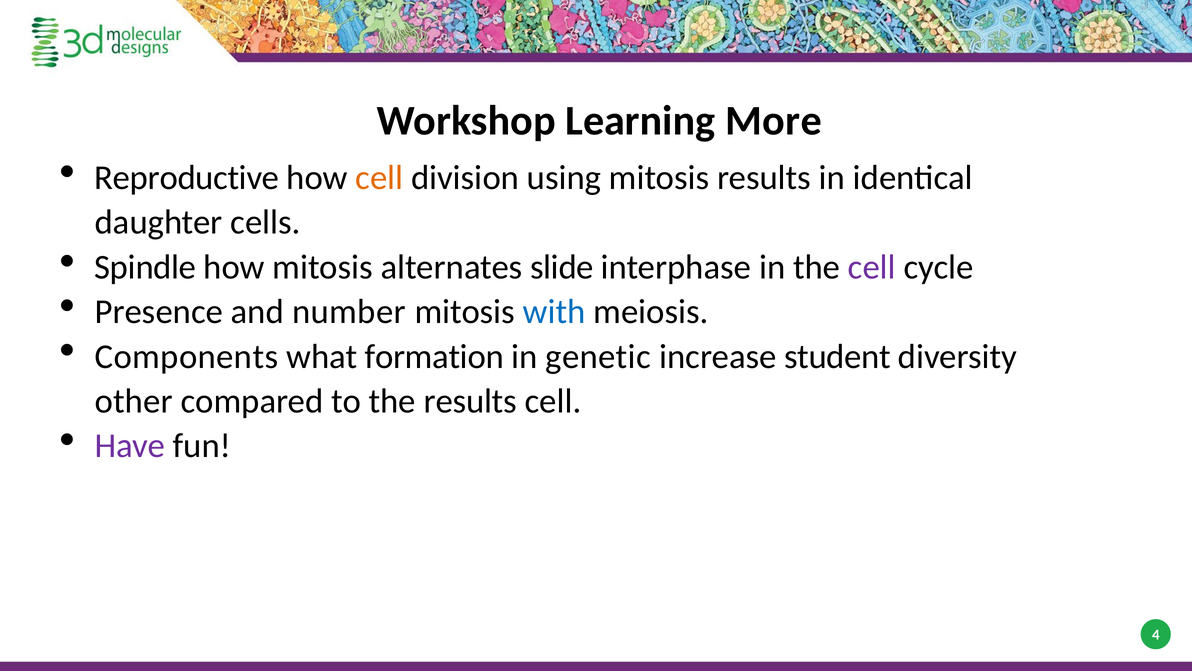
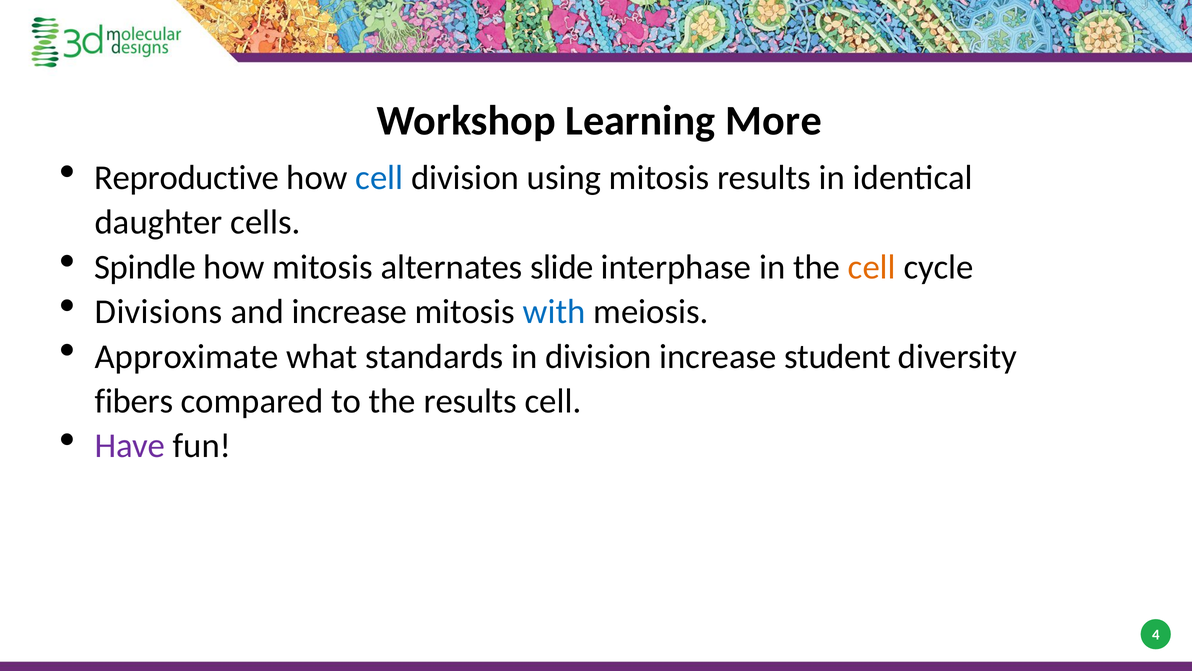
cell at (379, 178) colour: orange -> blue
cell at (872, 267) colour: purple -> orange
Presence: Presence -> Divisions
and number: number -> increase
Components: Components -> Approximate
formation: formation -> standards
in genetic: genetic -> division
other: other -> fibers
